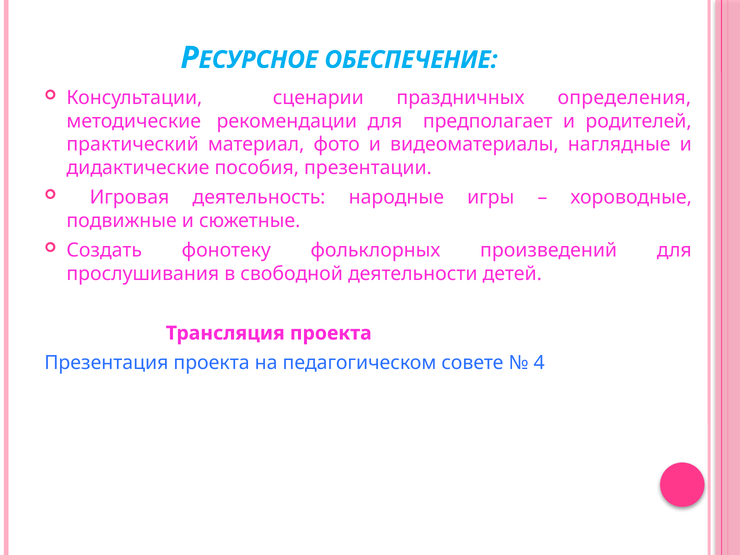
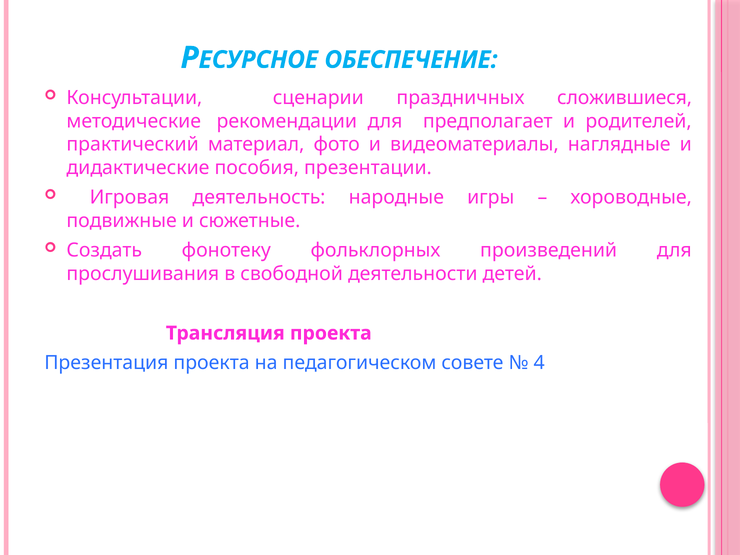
определения: определения -> сложившиеся
